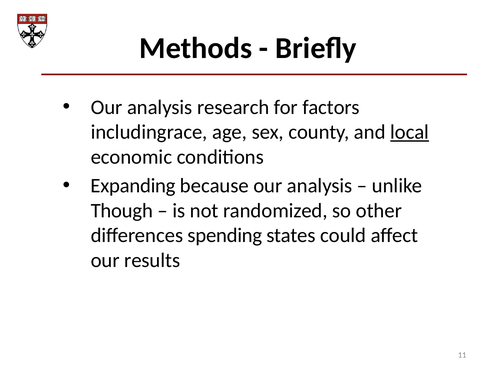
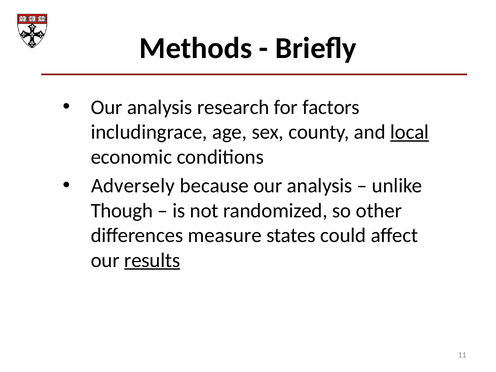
Expanding: Expanding -> Adversely
spending: spending -> measure
results underline: none -> present
